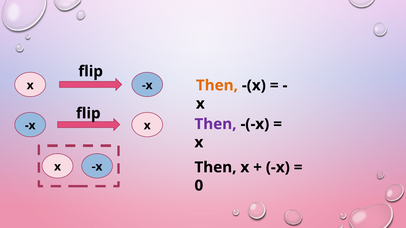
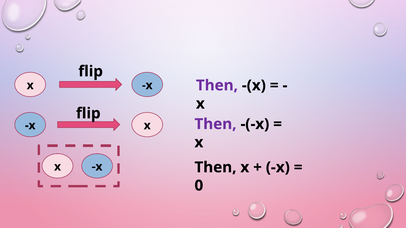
Then at (217, 86) colour: orange -> purple
